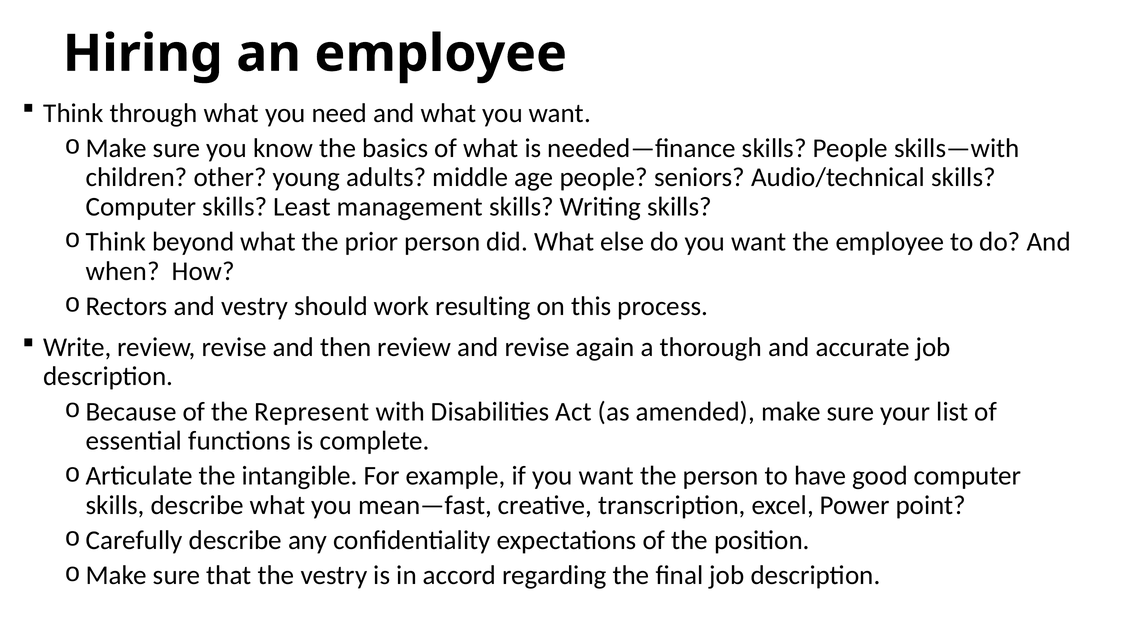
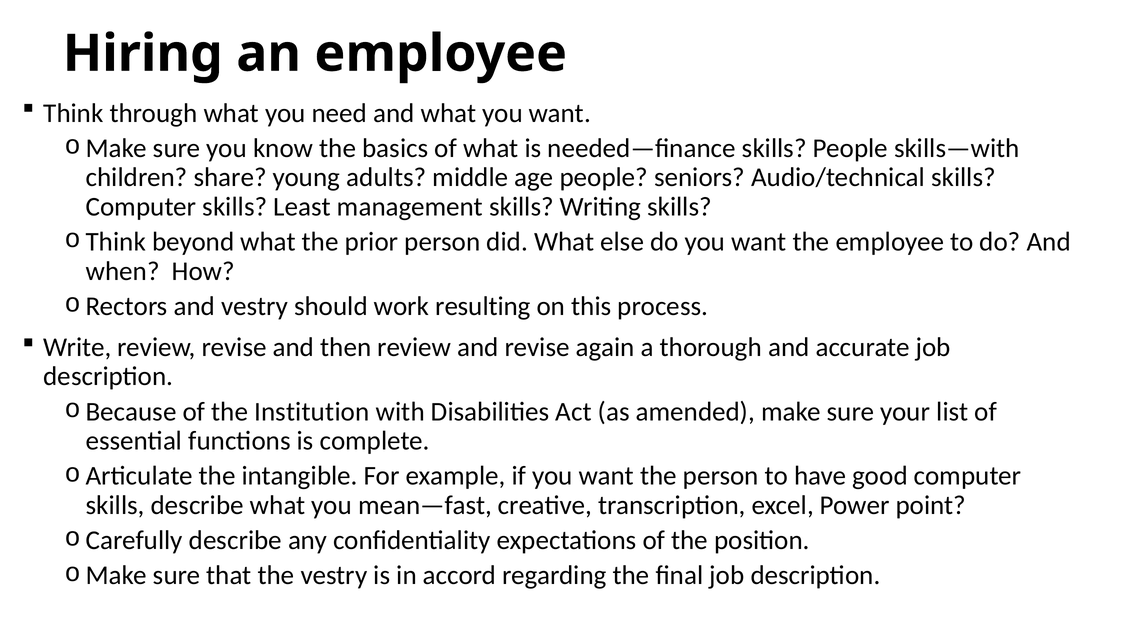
other: other -> share
Represent: Represent -> Institution
